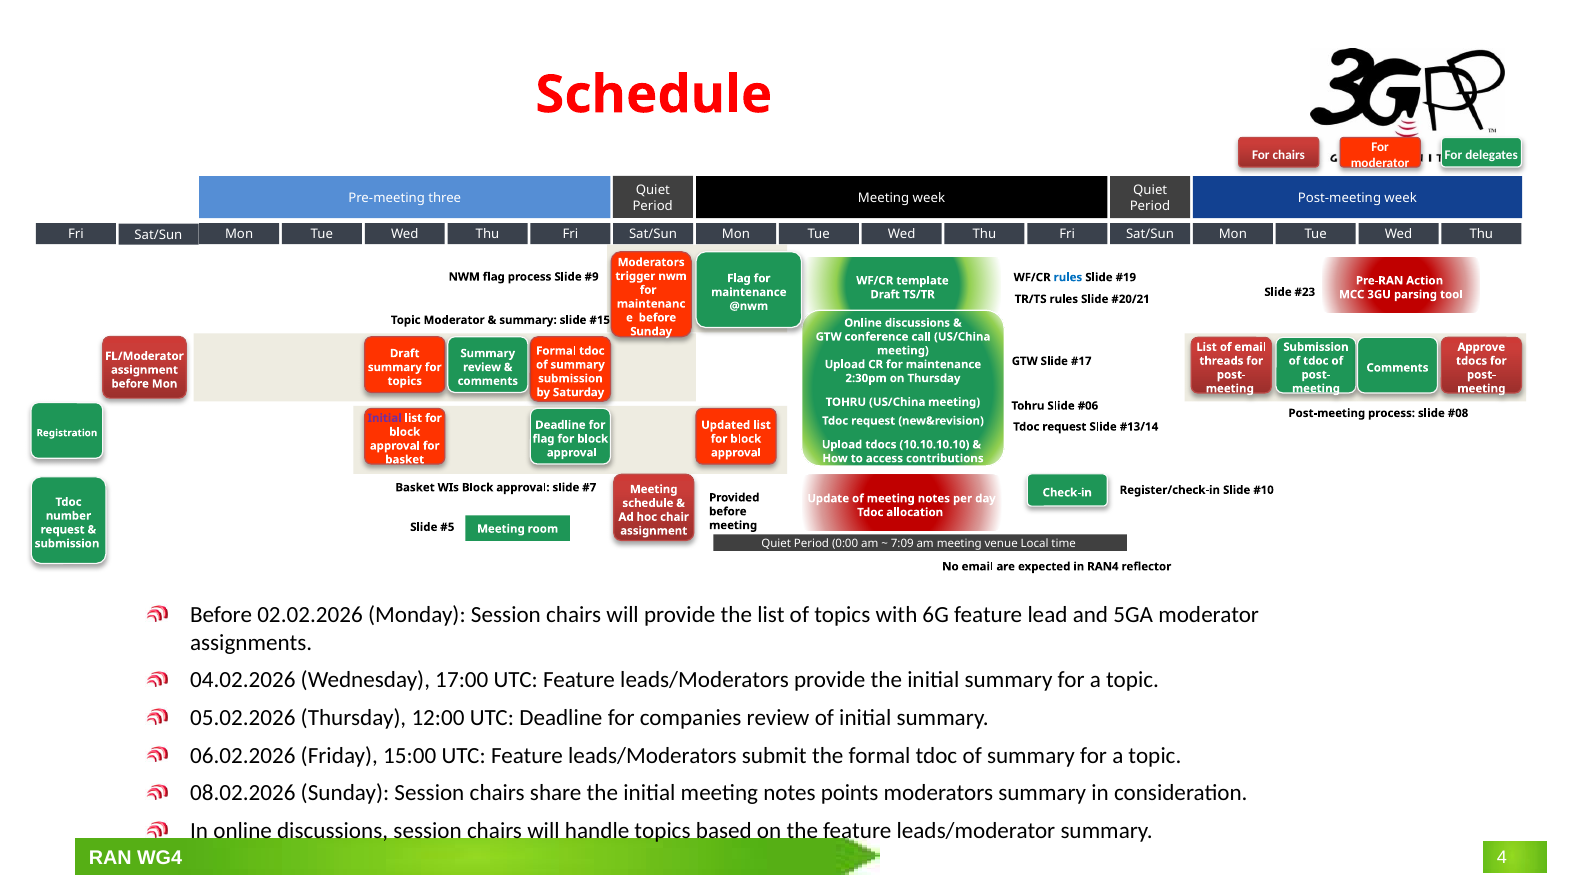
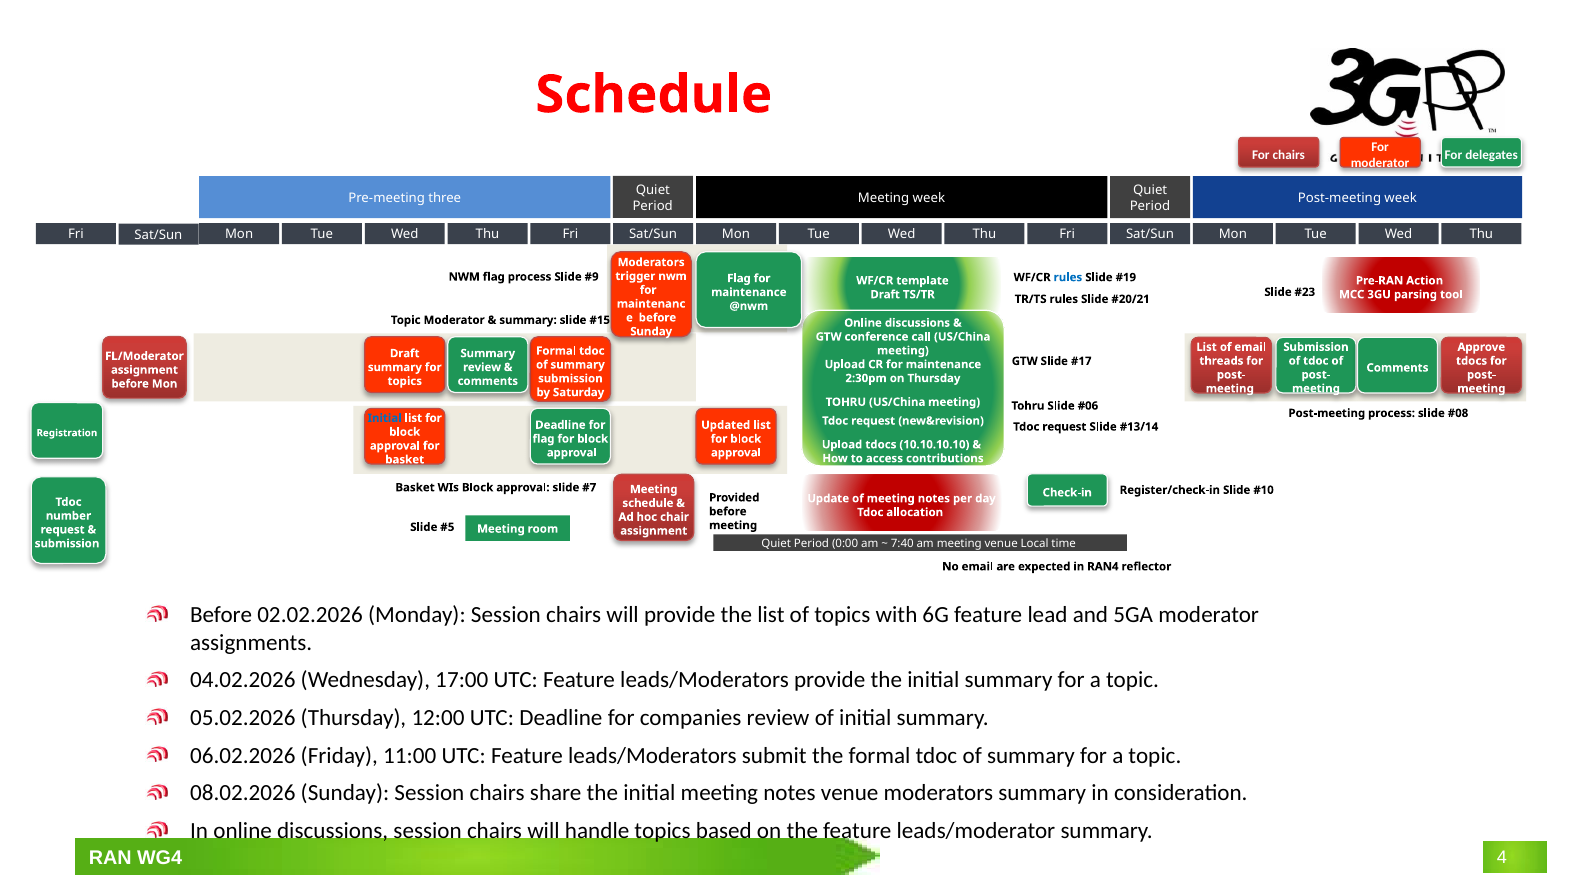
Initial at (385, 418) colour: purple -> blue
7:09: 7:09 -> 7:40
15:00: 15:00 -> 11:00
notes points: points -> venue
